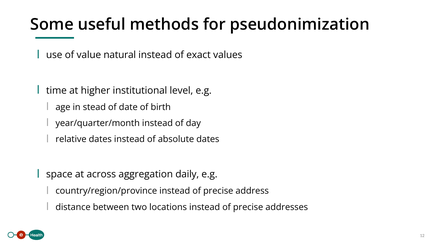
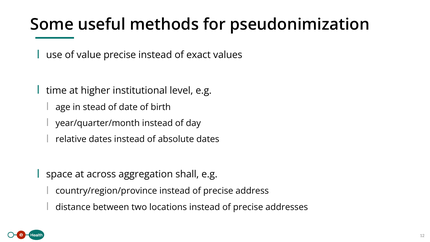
value natural: natural -> precise
daily: daily -> shall
